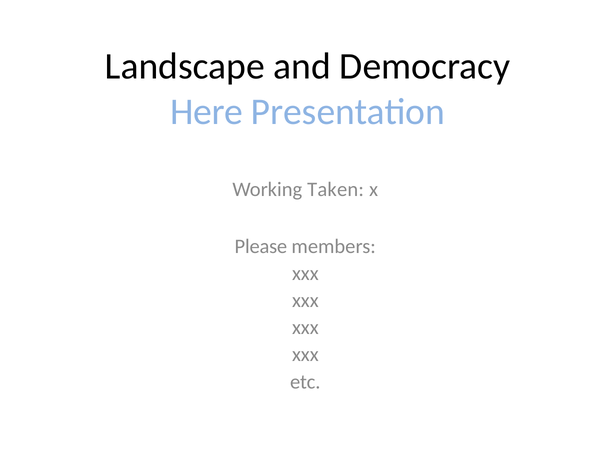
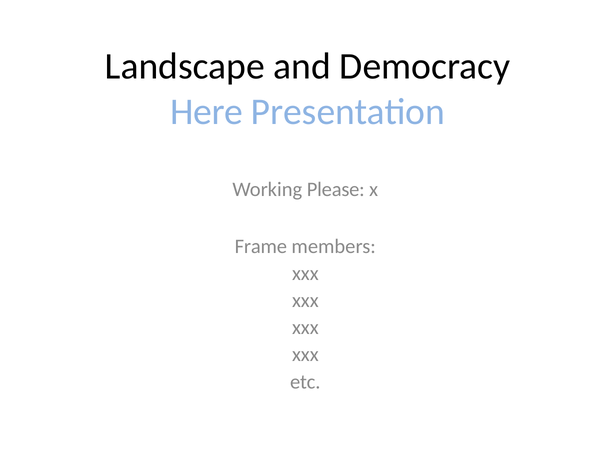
Taken: Taken -> Please
Please: Please -> Frame
